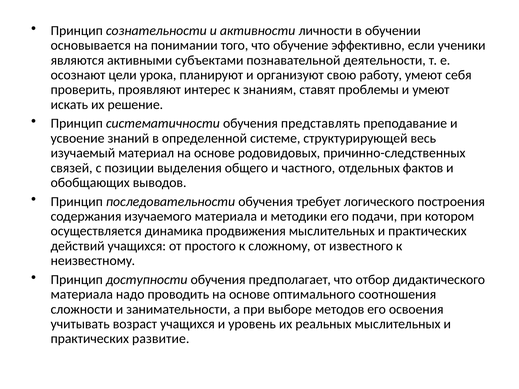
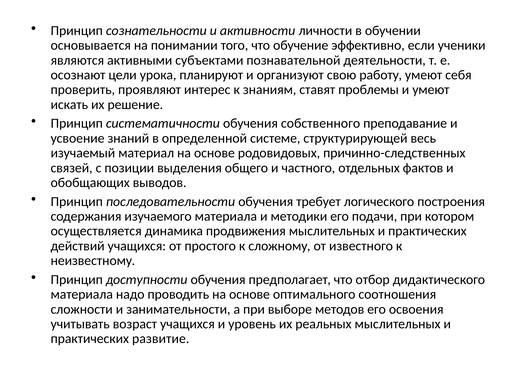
представлять: представлять -> собственного
